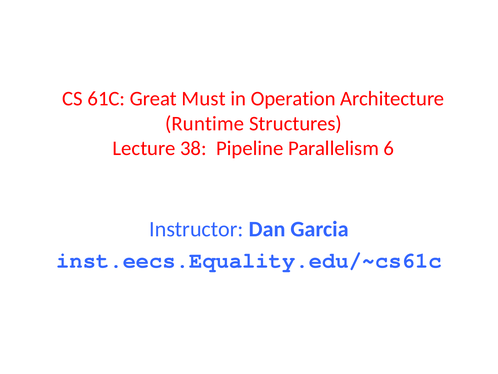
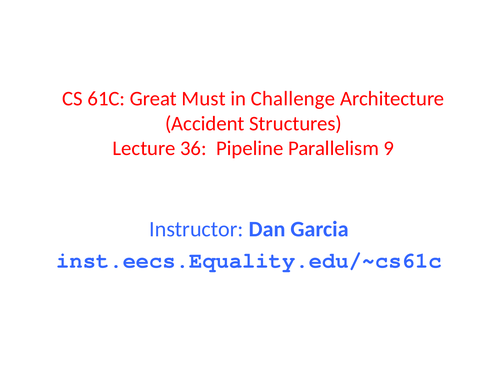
Operation: Operation -> Challenge
Runtime: Runtime -> Accident
38: 38 -> 36
6: 6 -> 9
